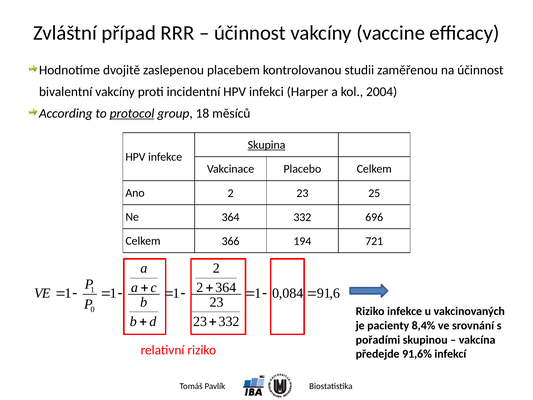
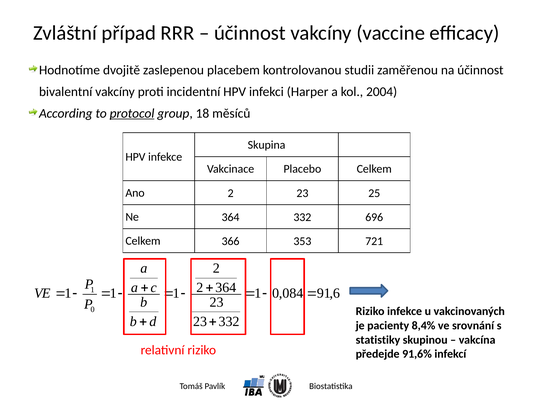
Skupina underline: present -> none
194: 194 -> 353
pořadími: pořadími -> statistiky
